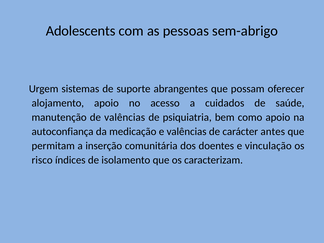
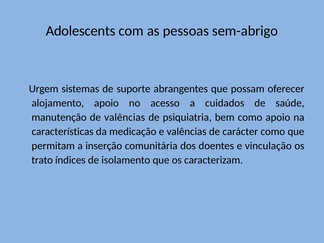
autoconfiança: autoconfiança -> características
carácter antes: antes -> como
risco: risco -> trato
